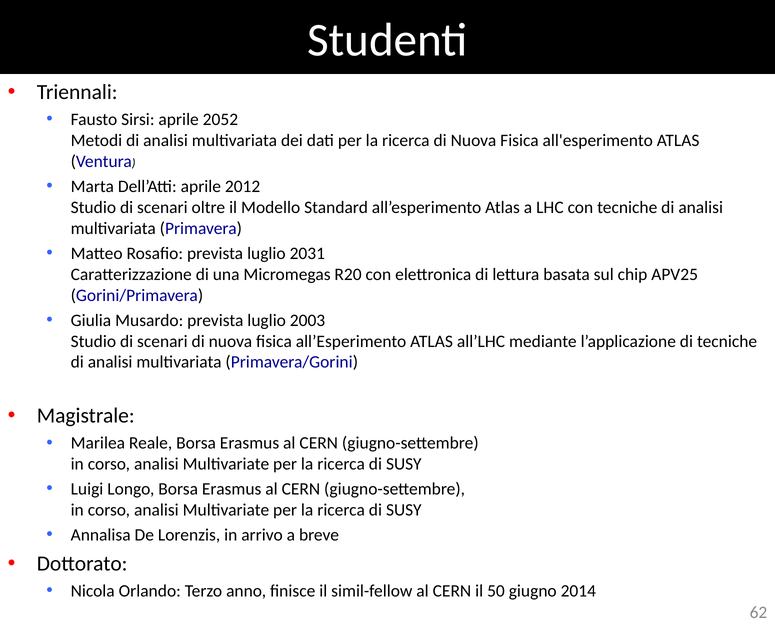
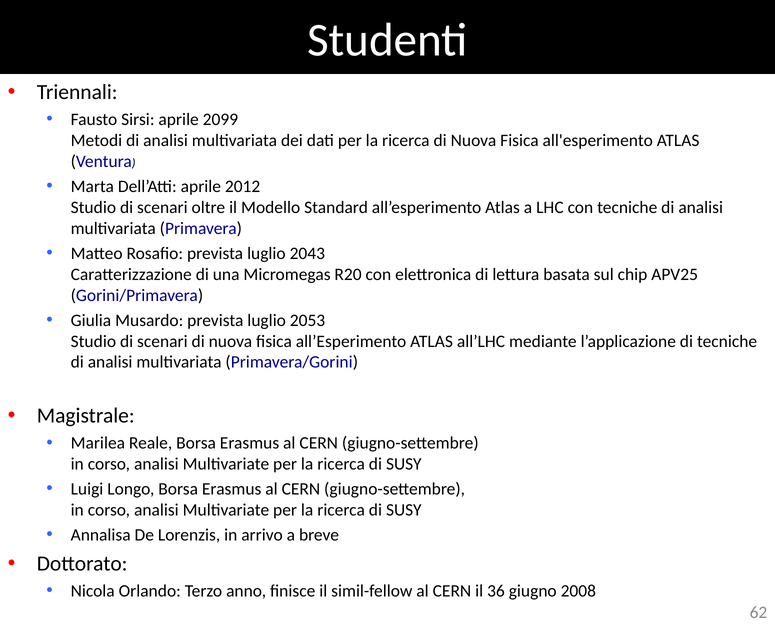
2052: 2052 -> 2099
2031: 2031 -> 2043
2003: 2003 -> 2053
50: 50 -> 36
2014: 2014 -> 2008
